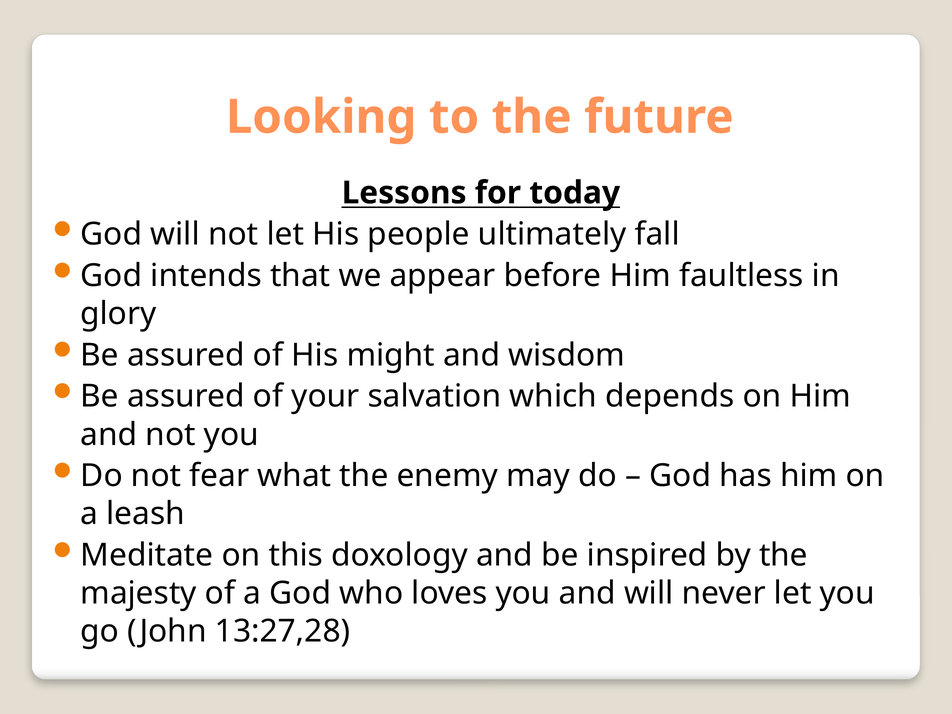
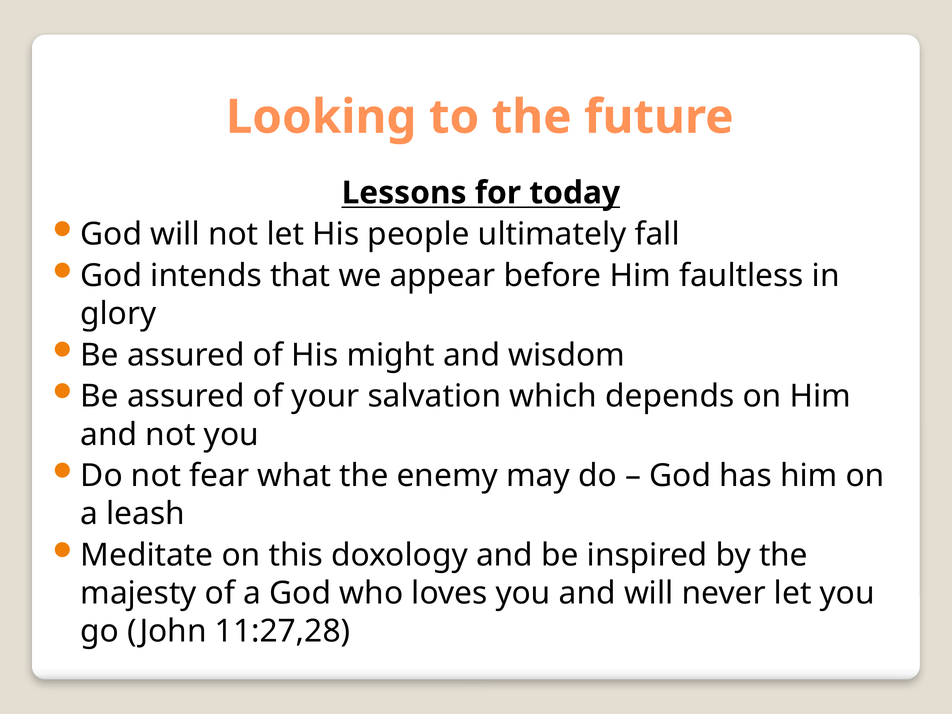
13:27,28: 13:27,28 -> 11:27,28
